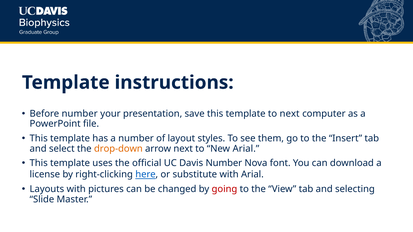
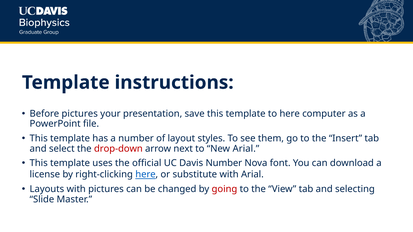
Before number: number -> pictures
to next: next -> here
drop-down colour: orange -> red
